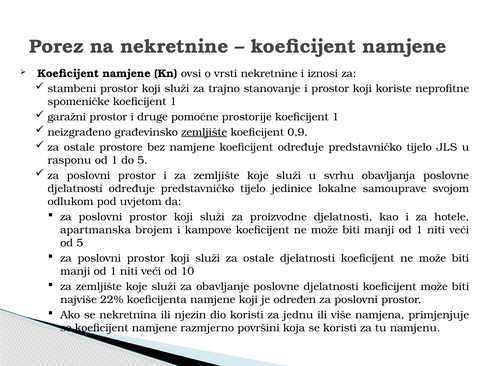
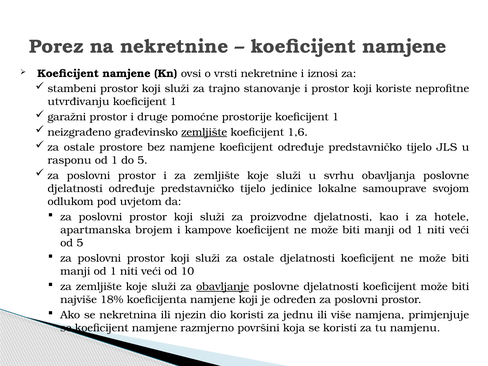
spomeničke: spomeničke -> utvrđivanju
0,9: 0,9 -> 1,6
obavljanje underline: none -> present
22%: 22% -> 18%
